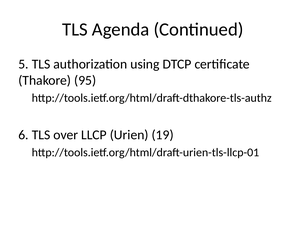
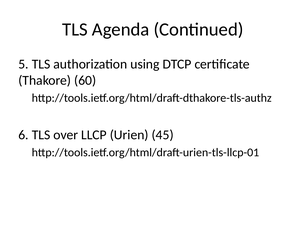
95: 95 -> 60
19: 19 -> 45
